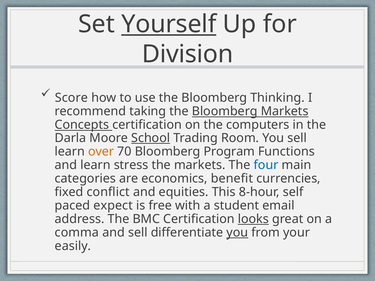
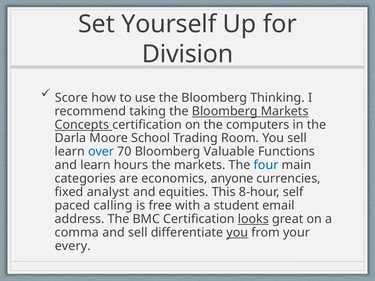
Yourself underline: present -> none
School underline: present -> none
over colour: orange -> blue
Program: Program -> Valuable
stress: stress -> hours
benefit: benefit -> anyone
conflict: conflict -> analyst
expect: expect -> calling
easily: easily -> every
